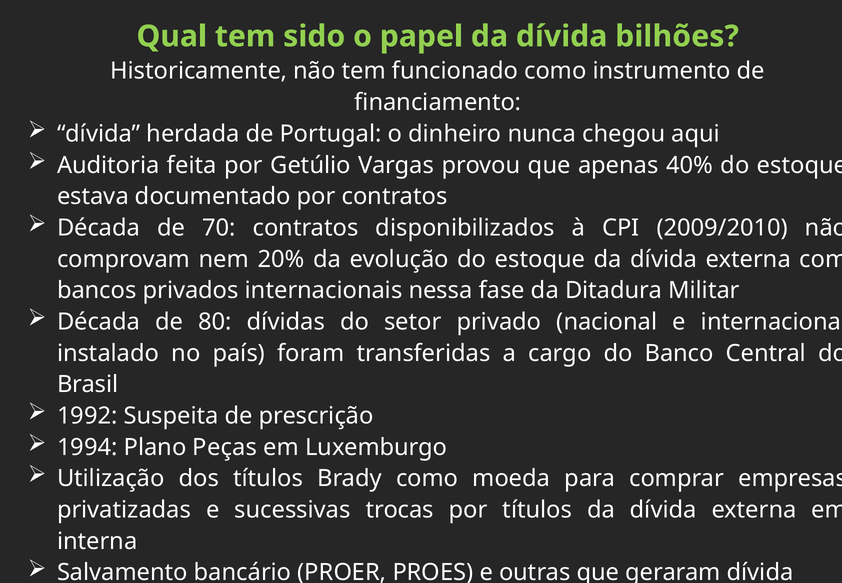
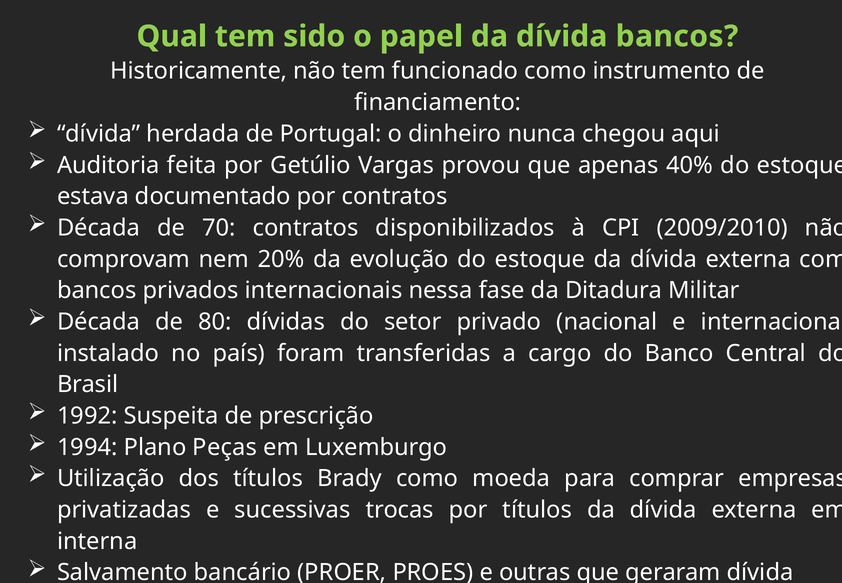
dívida bilhões: bilhões -> bancos
